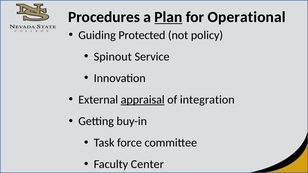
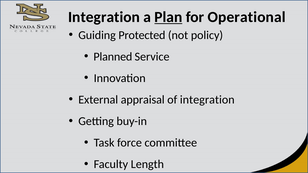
Procedures at (104, 17): Procedures -> Integration
Spinout: Spinout -> Planned
appraisal underline: present -> none
Center: Center -> Length
